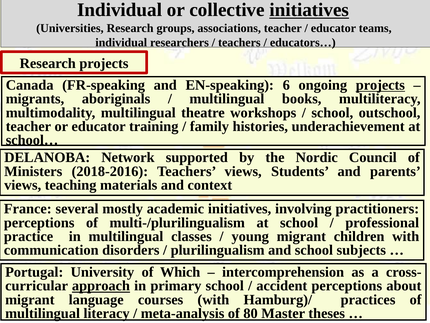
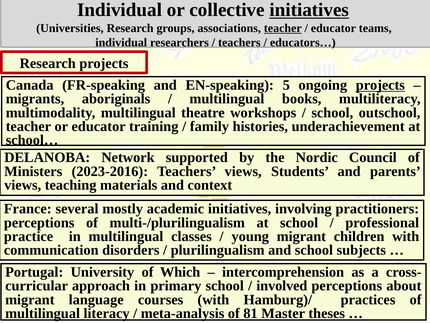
teacher at (283, 28) underline: none -> present
6: 6 -> 5
2018-2016: 2018-2016 -> 2023-2016
approach underline: present -> none
accident: accident -> involved
80: 80 -> 81
